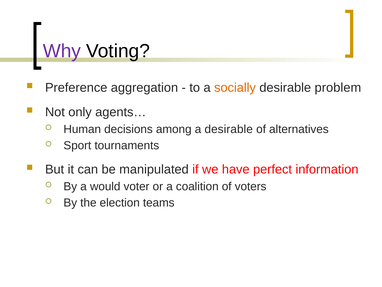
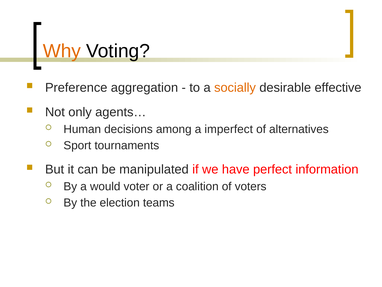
Why colour: purple -> orange
problem: problem -> effective
a desirable: desirable -> imperfect
